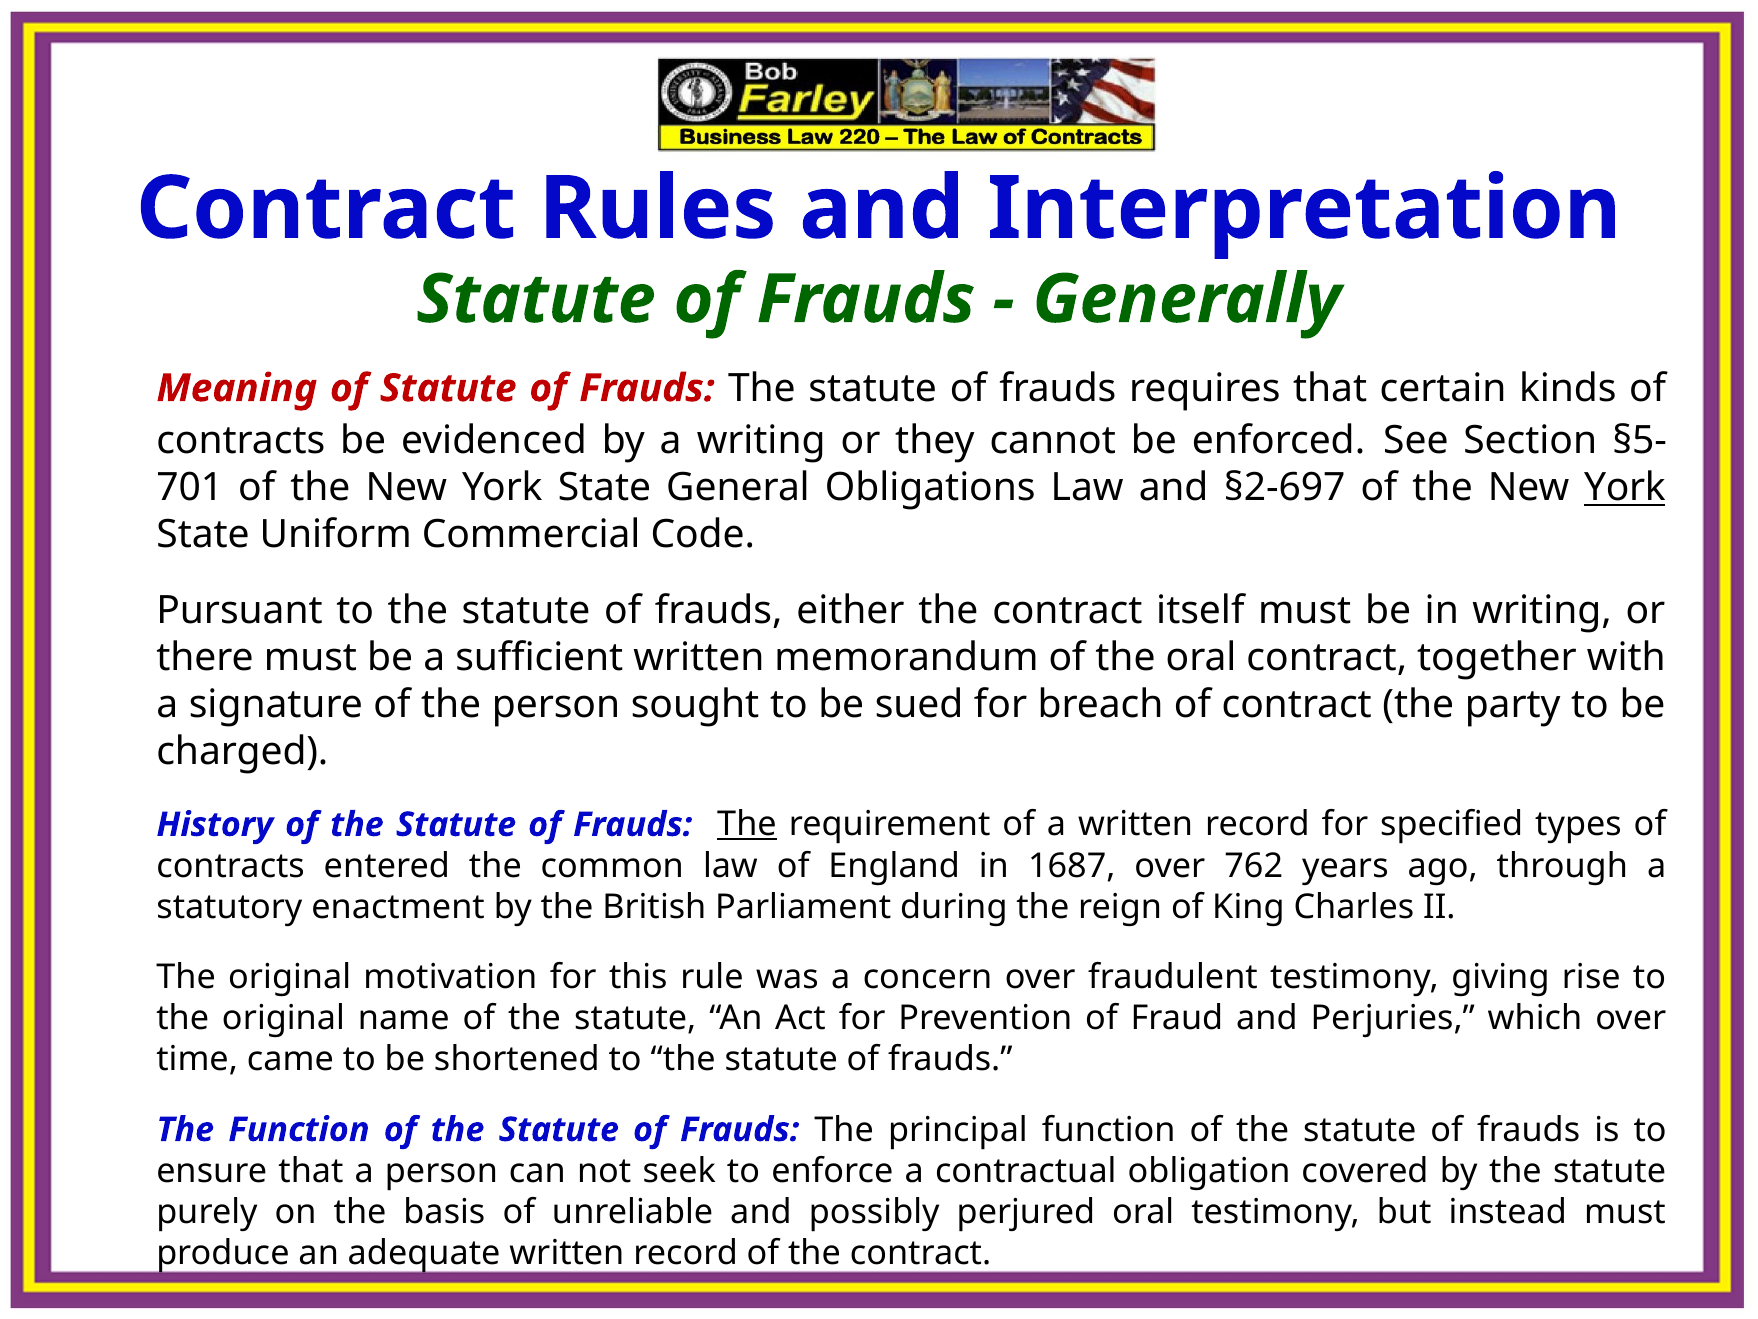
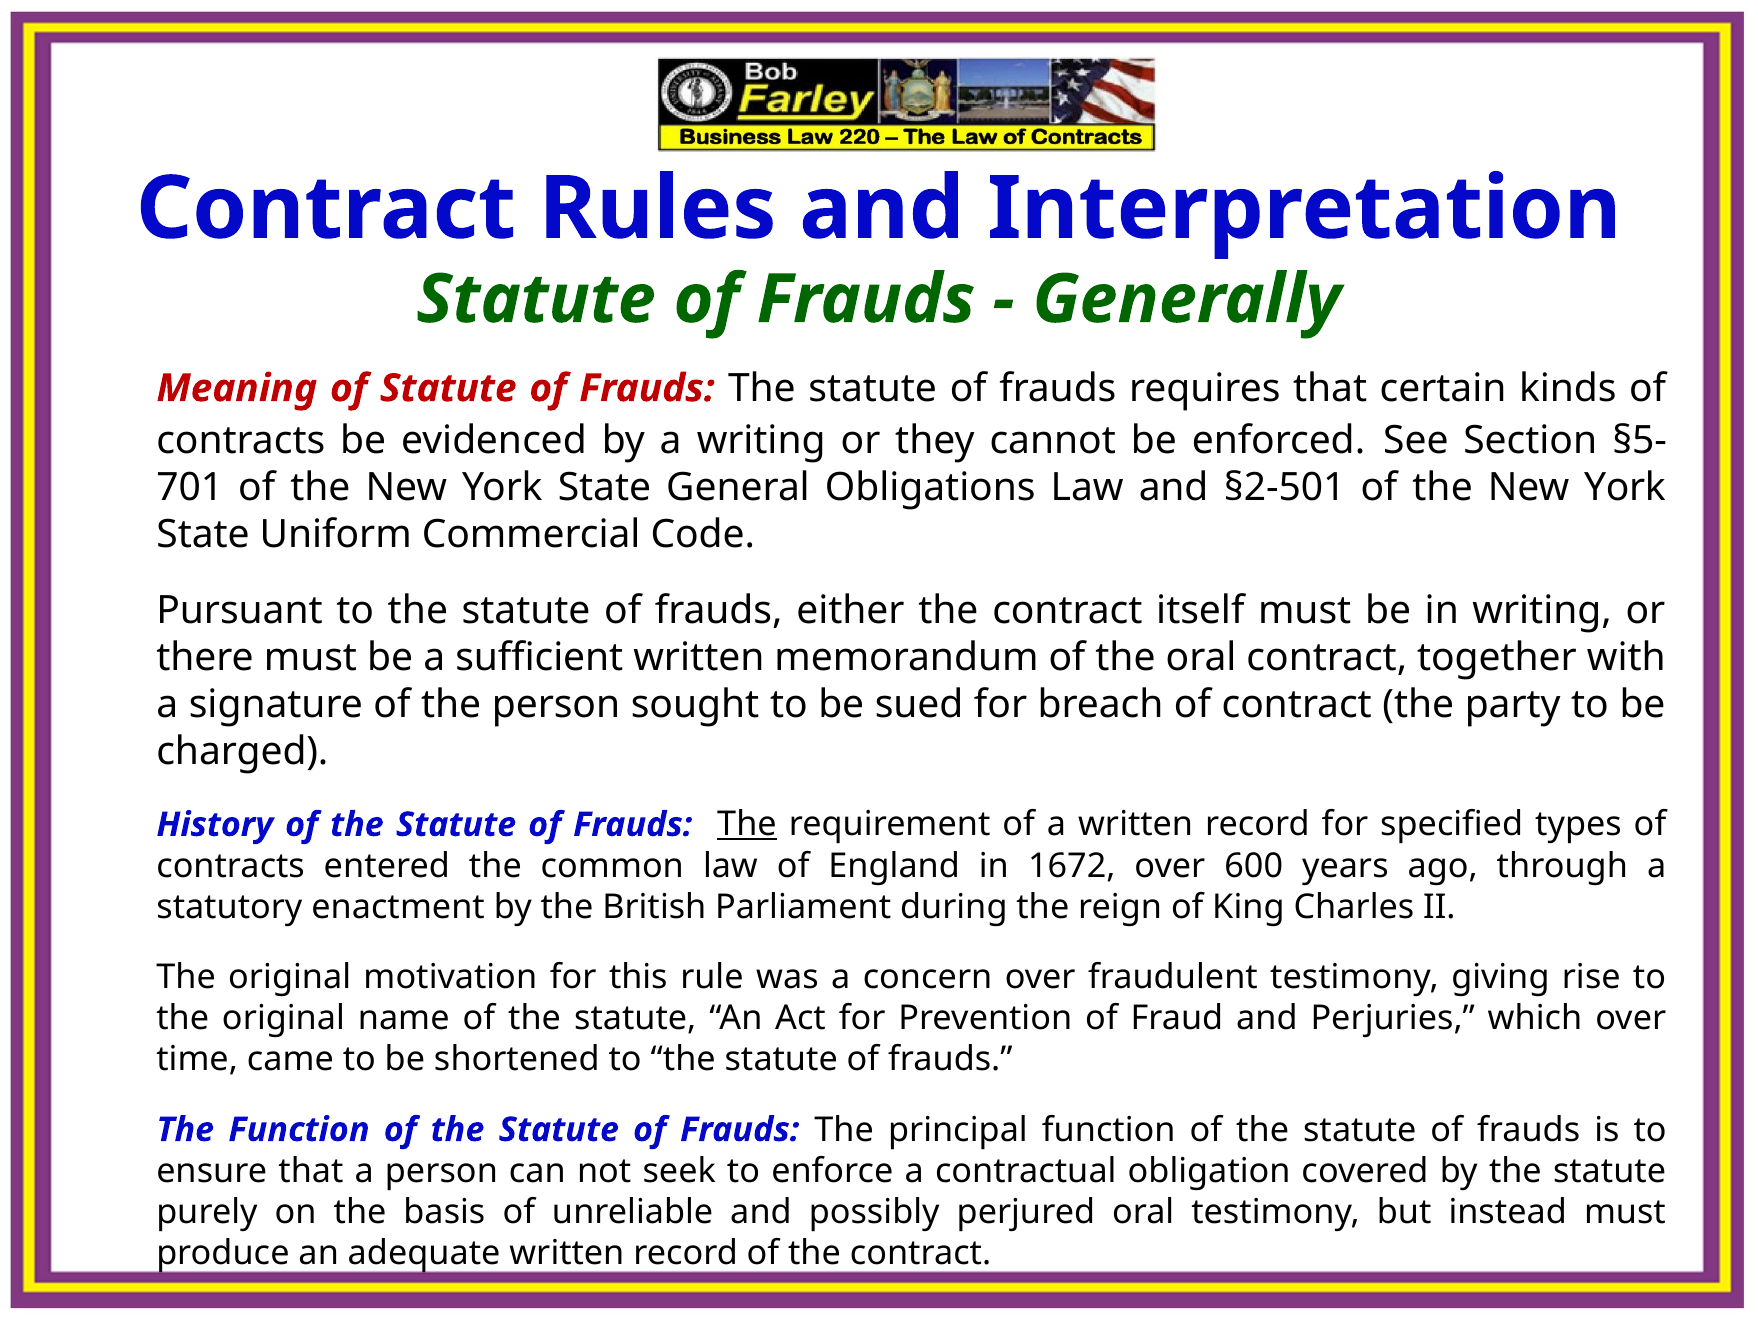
§2-697: §2-697 -> §2-501
York at (1625, 488) underline: present -> none
1687: 1687 -> 1672
762: 762 -> 600
